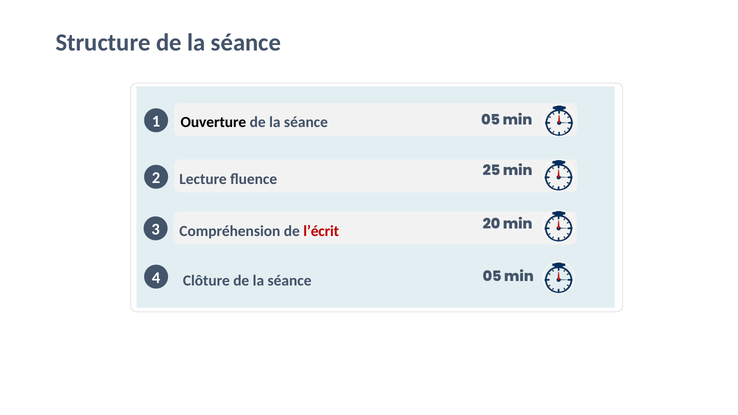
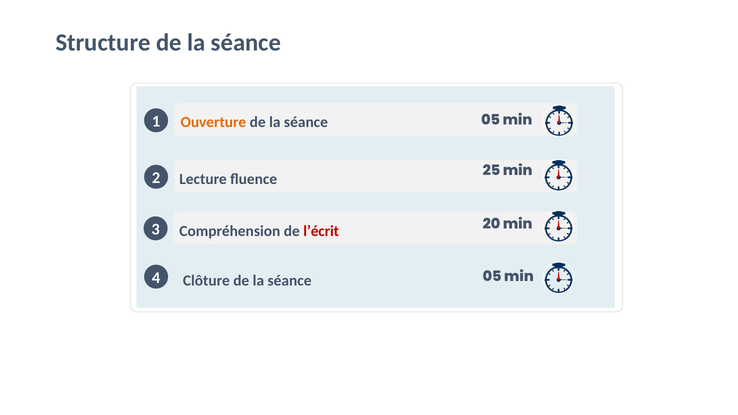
Ouverture colour: black -> orange
